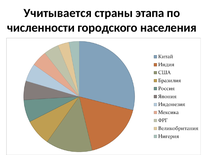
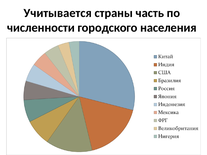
этапа: этапа -> часть
